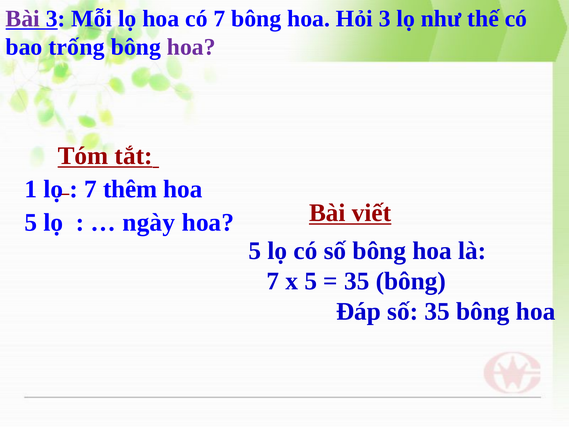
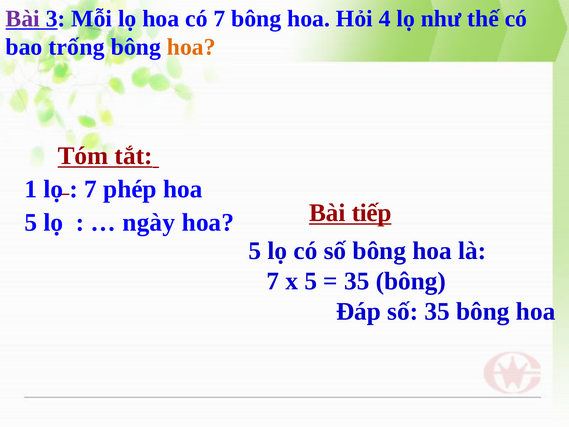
Hỏi 3: 3 -> 4
hoa at (191, 47) colour: purple -> orange
thêm: thêm -> phép
viết: viết -> tiếp
